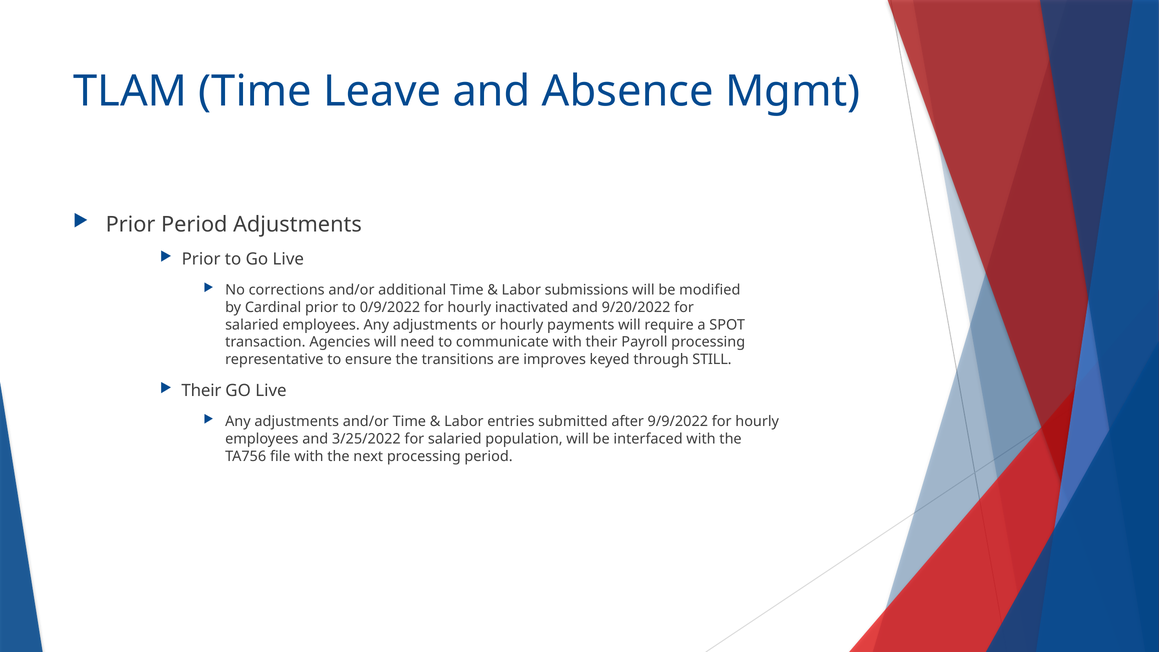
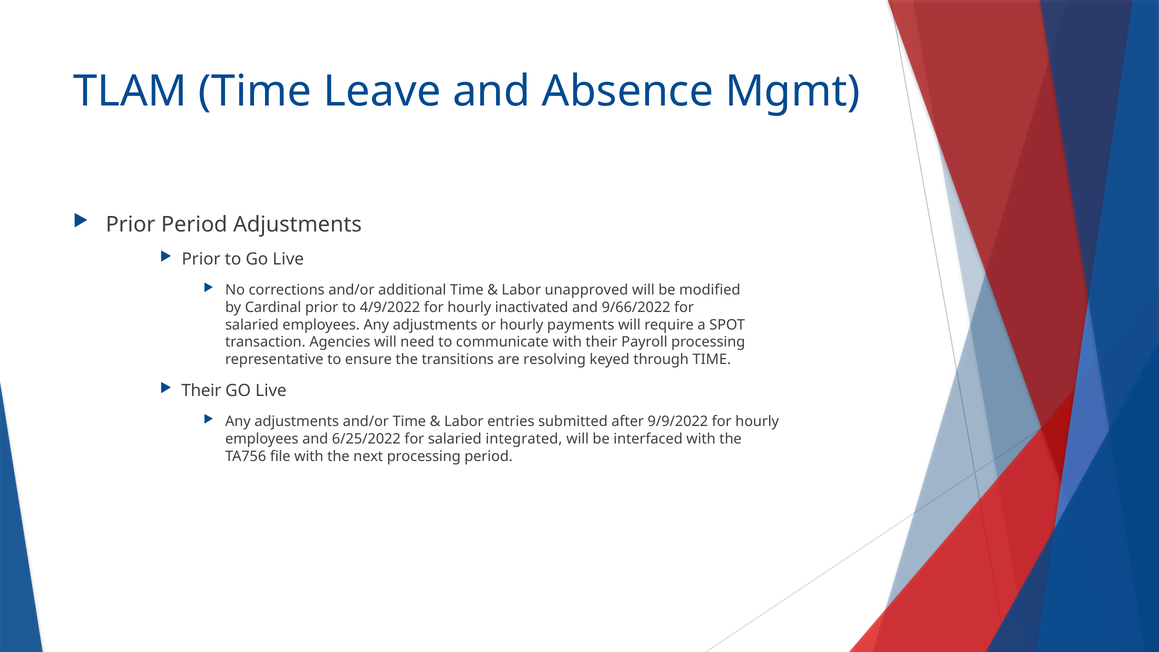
submissions: submissions -> unapproved
0/9/2022: 0/9/2022 -> 4/9/2022
9/20/2022: 9/20/2022 -> 9/66/2022
improves: improves -> resolving
through STILL: STILL -> TIME
3/25/2022: 3/25/2022 -> 6/25/2022
population: population -> integrated
